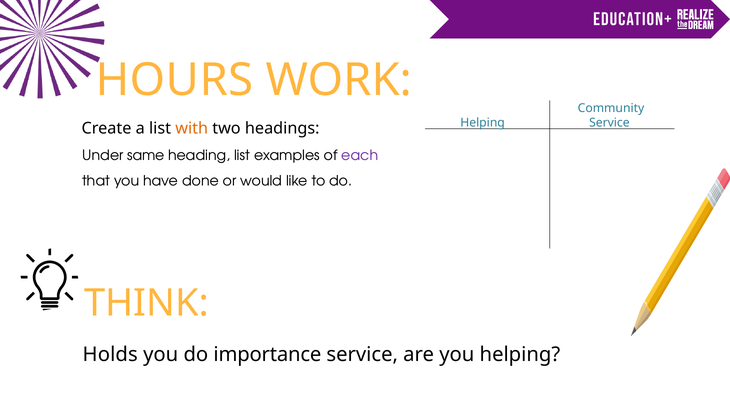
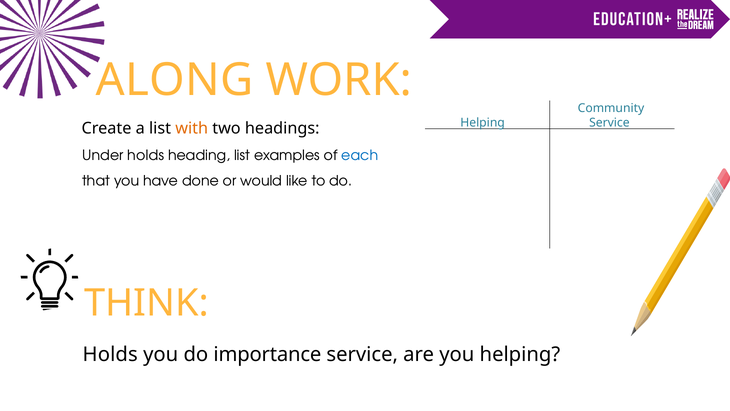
HOURS: HOURS -> ALONG
Under same: same -> holds
each colour: purple -> blue
